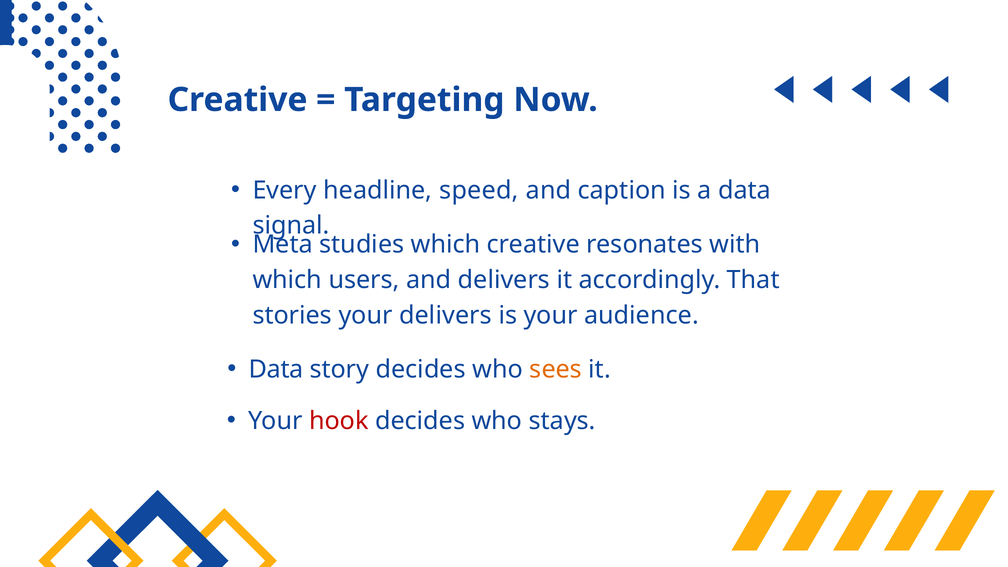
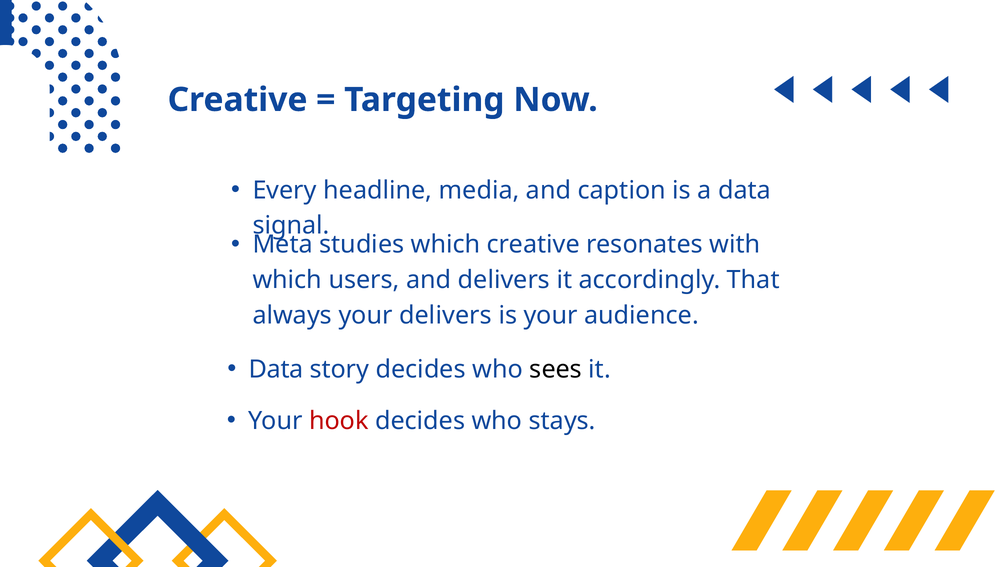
speed: speed -> media
stories: stories -> always
sees colour: orange -> black
